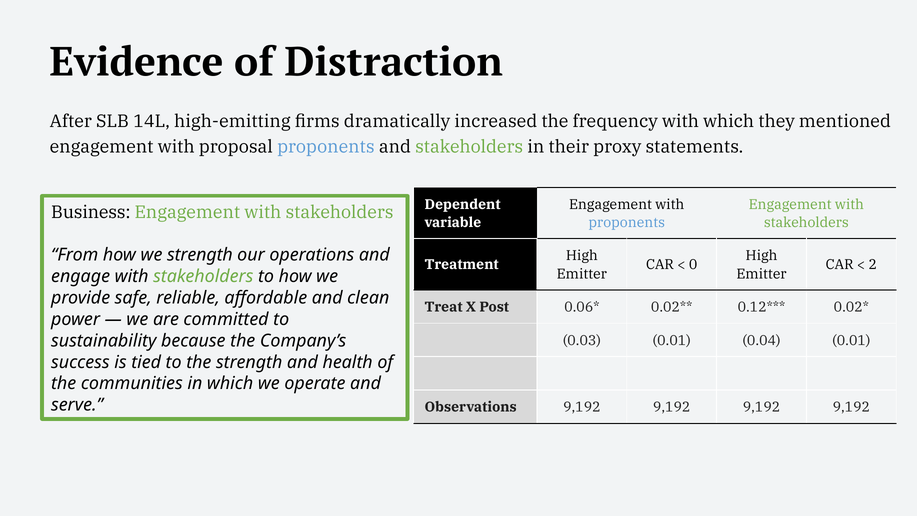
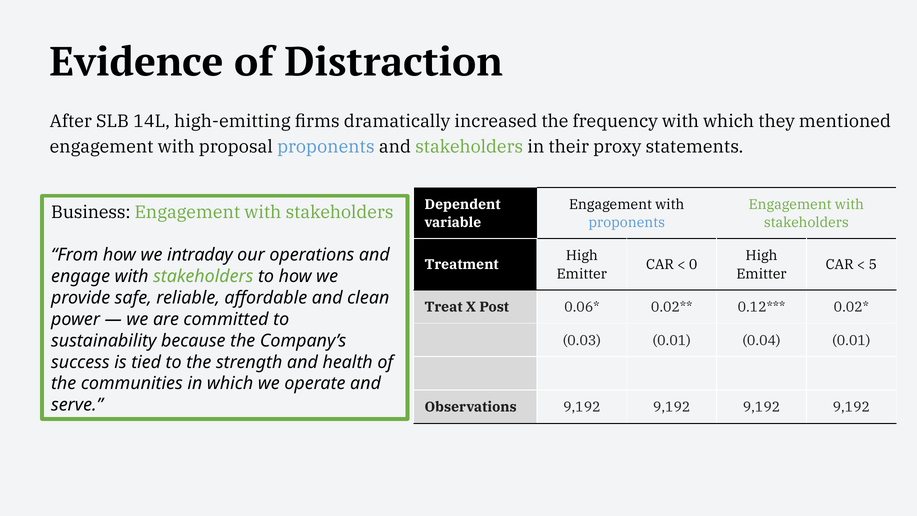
we strength: strength -> intraday
2: 2 -> 5
